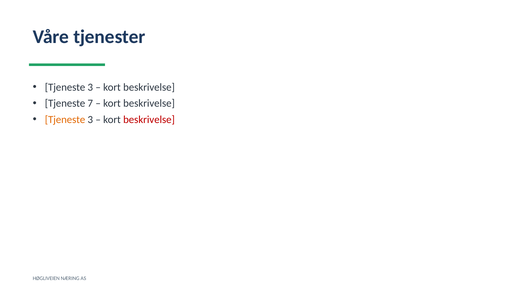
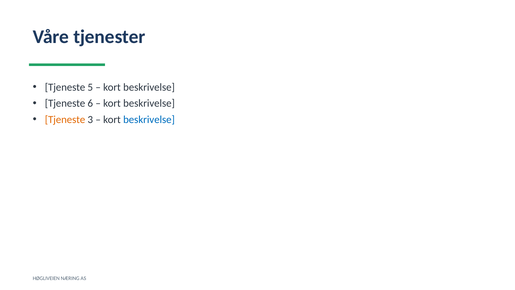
3 at (90, 87): 3 -> 5
7: 7 -> 6
beskrivelse at (149, 119) colour: red -> blue
